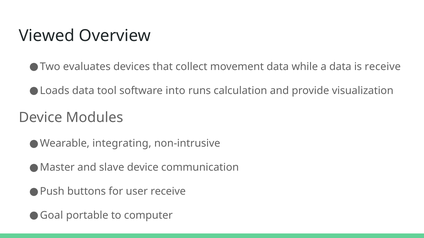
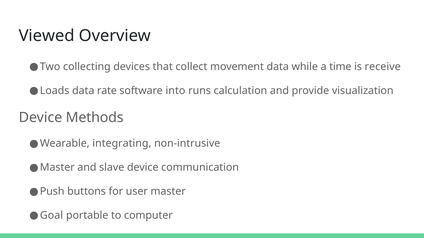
evaluates: evaluates -> collecting
a data: data -> time
tool: tool -> rate
Modules: Modules -> Methods
user receive: receive -> master
